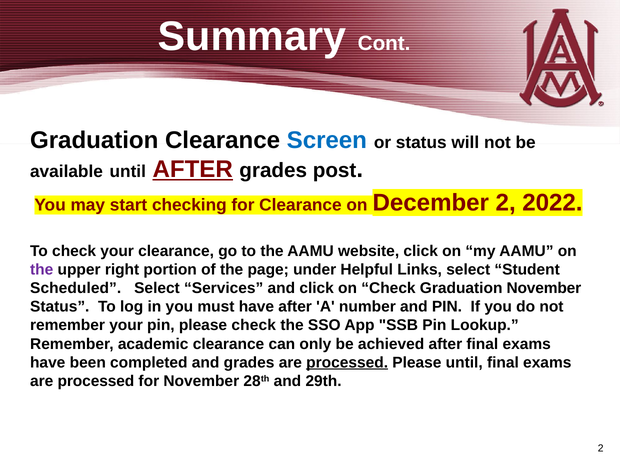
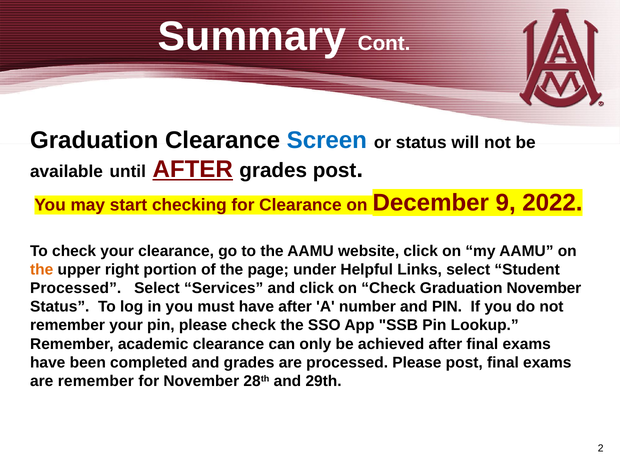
December 2: 2 -> 9
the at (42, 269) colour: purple -> orange
Scheduled at (76, 288): Scheduled -> Processed
processed at (347, 362) underline: present -> none
Please until: until -> post
processed at (96, 381): processed -> remember
